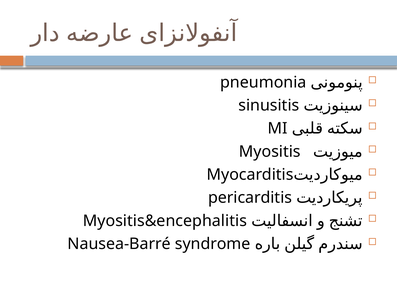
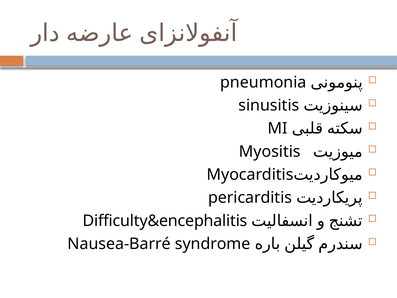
Myositis&encephalitis: Myositis&encephalitis -> Difficulty&encephalitis
